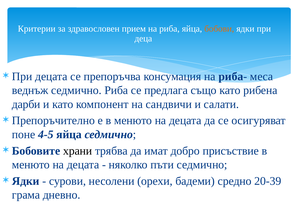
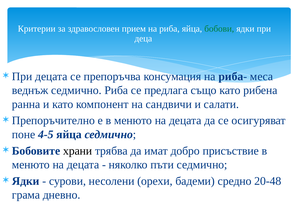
бобови colour: orange -> green
дарби: дарби -> ранна
20-39: 20-39 -> 20-48
